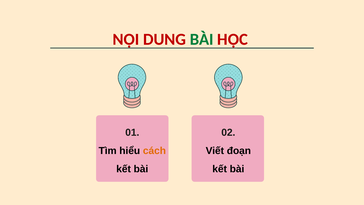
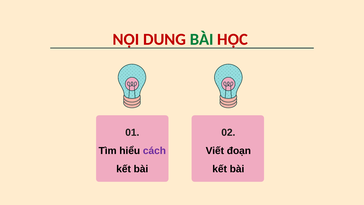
cách colour: orange -> purple
